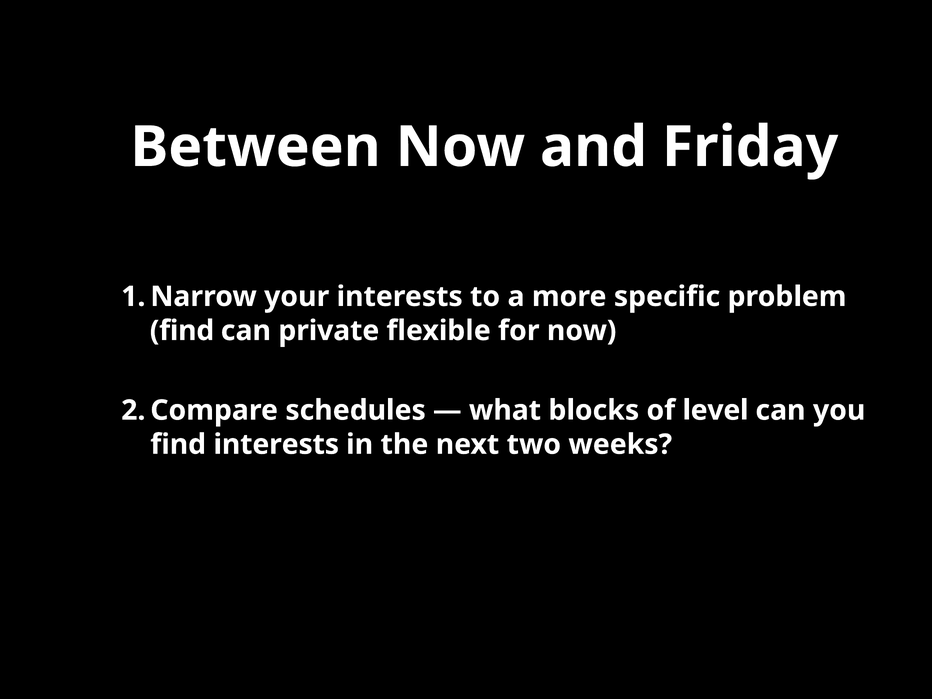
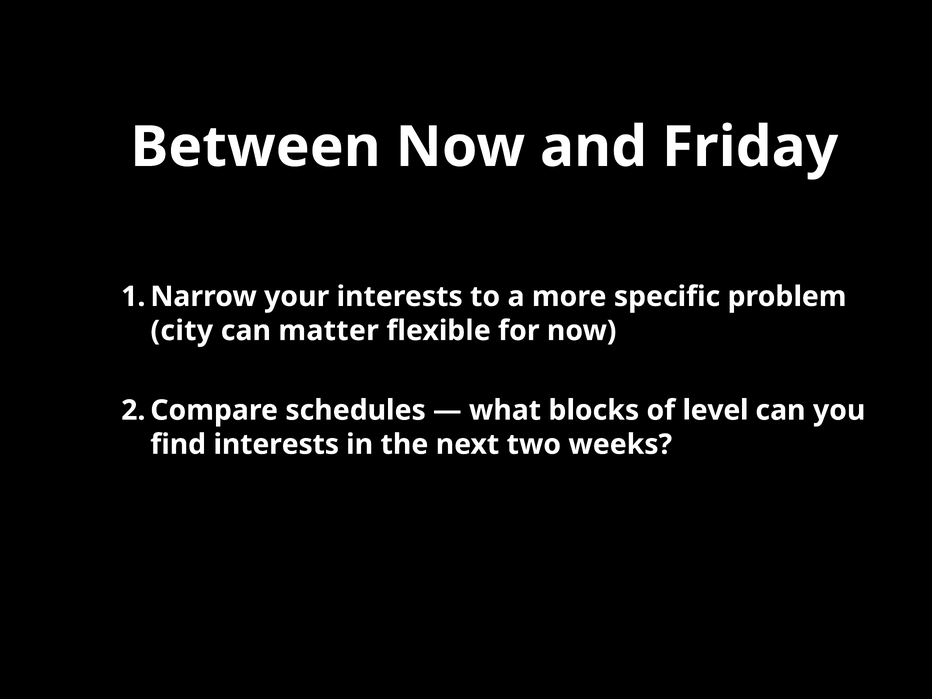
find at (182, 331): find -> city
private: private -> matter
